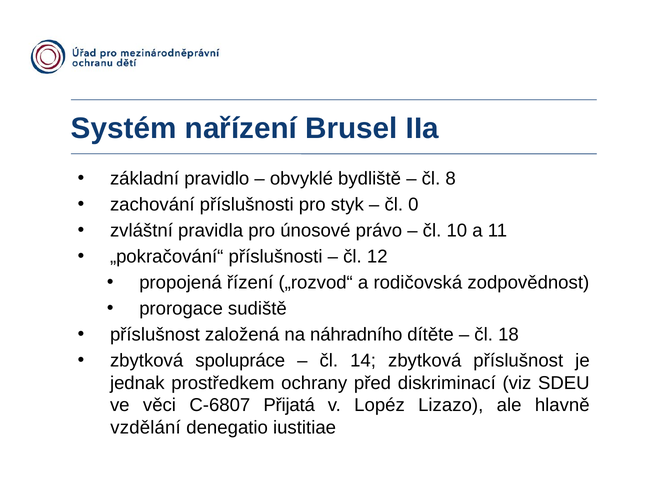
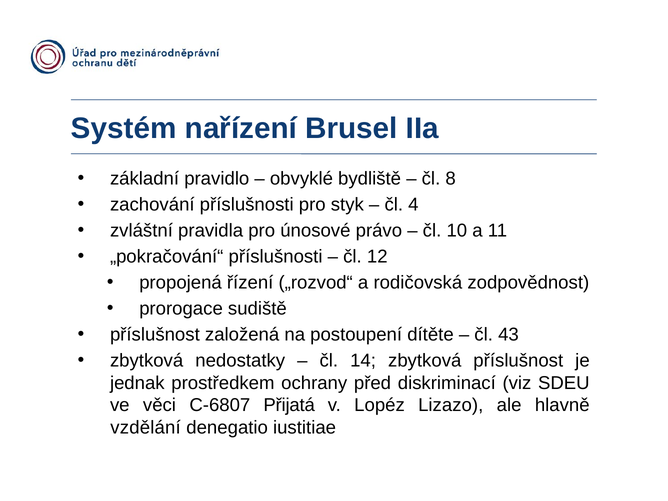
0: 0 -> 4
náhradního: náhradního -> postoupení
18: 18 -> 43
spolupráce: spolupráce -> nedostatky
